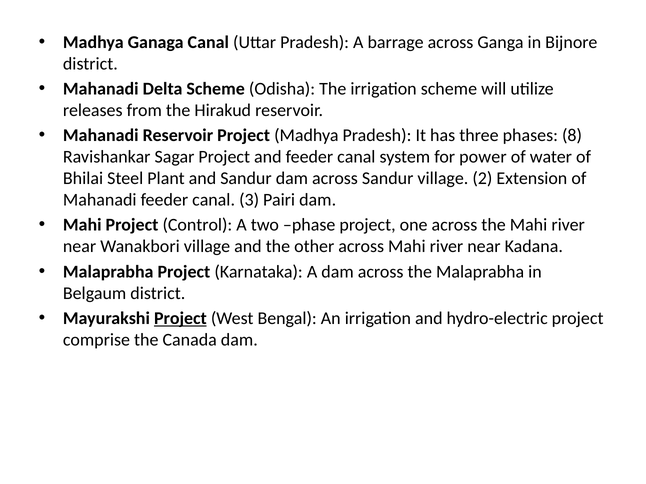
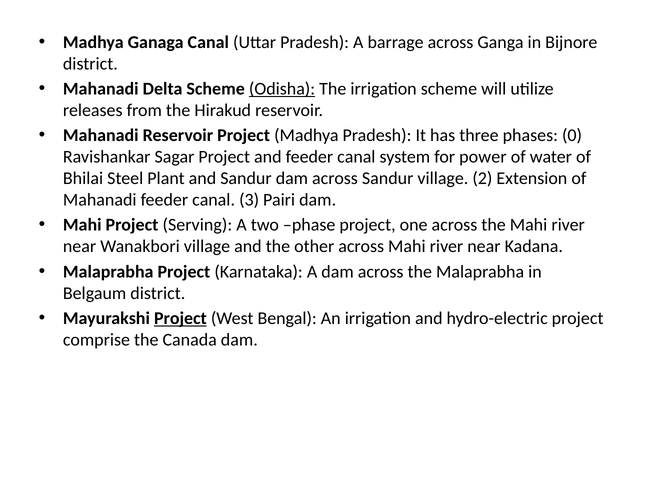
Odisha underline: none -> present
8: 8 -> 0
Control: Control -> Serving
